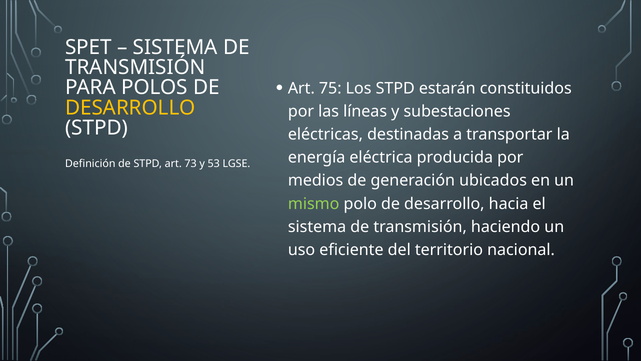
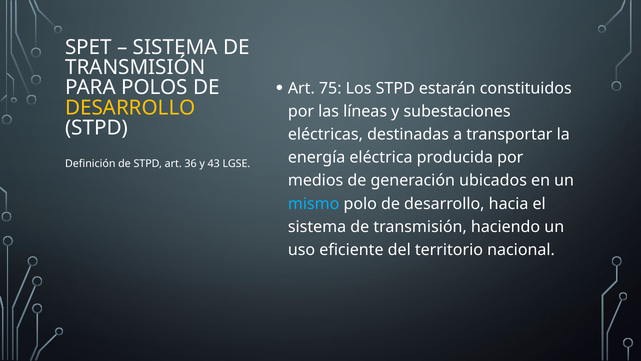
73: 73 -> 36
53: 53 -> 43
mismo colour: light green -> light blue
